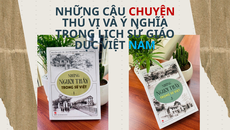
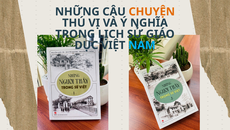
CHUYỆN colour: red -> orange
